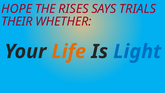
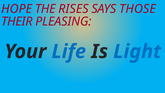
TRIALS: TRIALS -> THOSE
WHETHER: WHETHER -> PLEASING
Life colour: orange -> blue
